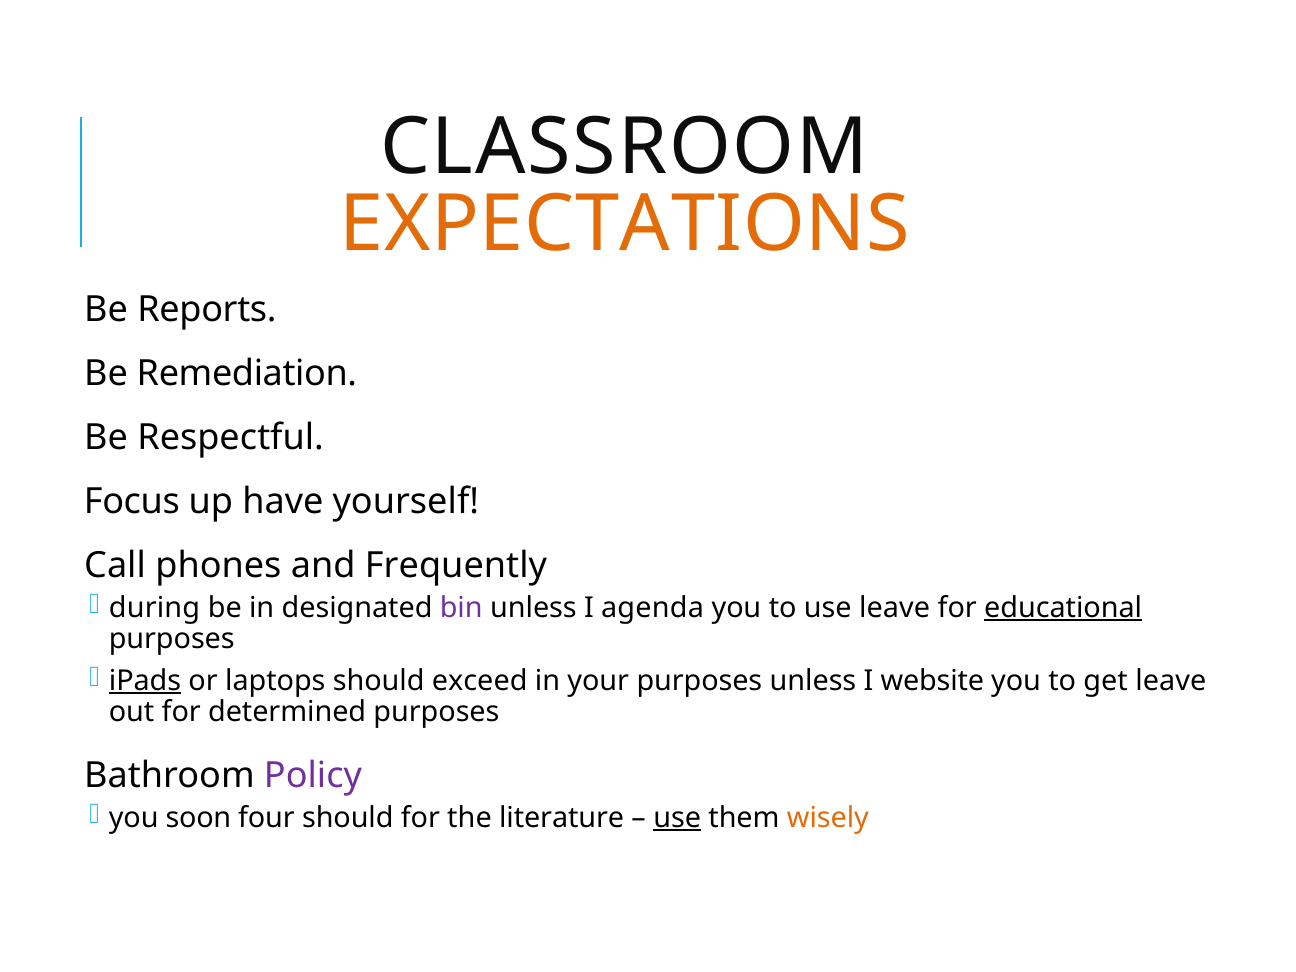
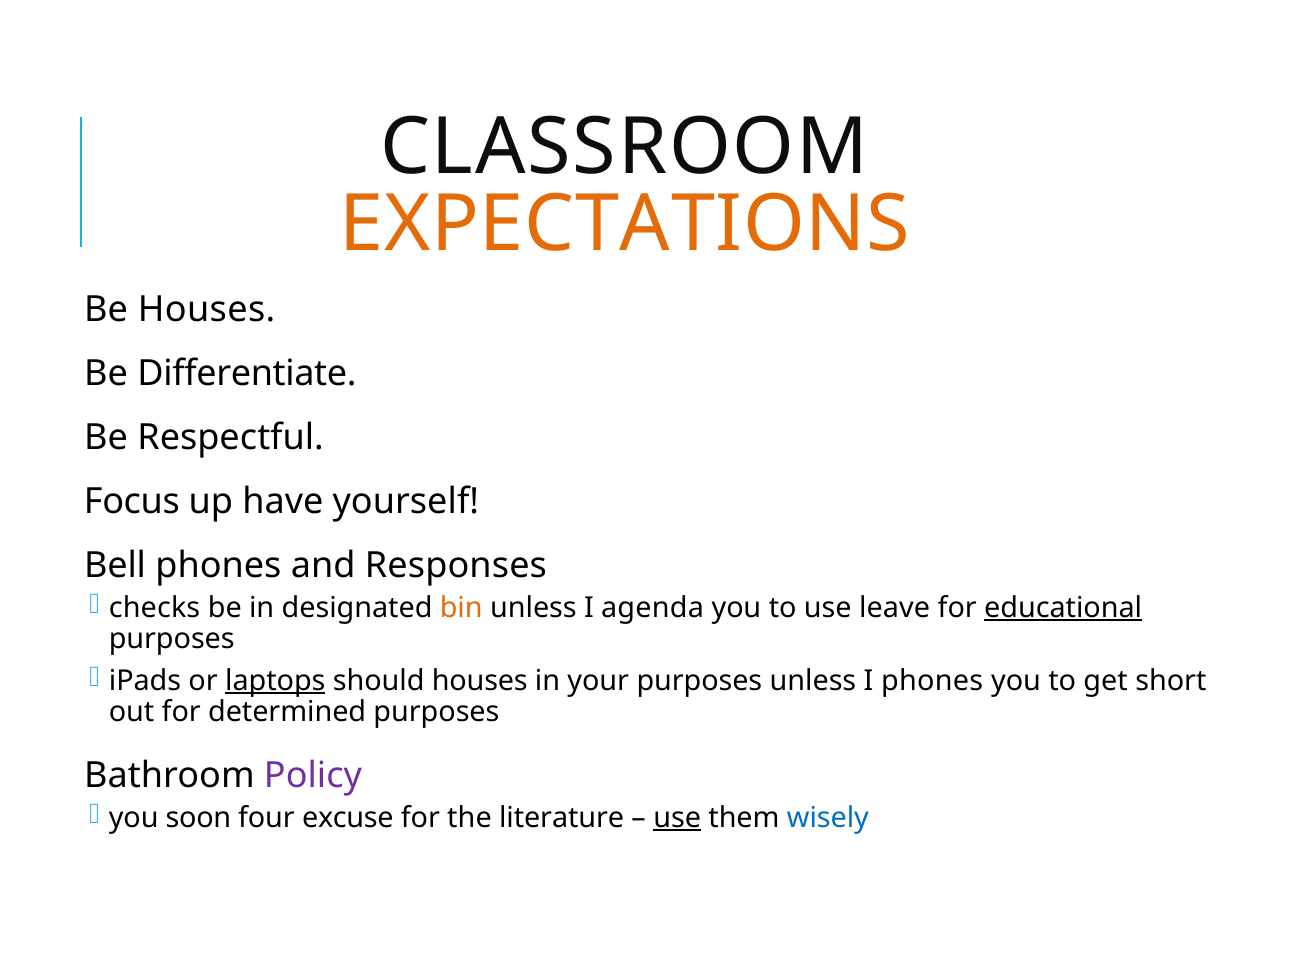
Be Reports: Reports -> Houses
Remediation: Remediation -> Differentiate
Call: Call -> Bell
Frequently: Frequently -> Responses
during: during -> checks
bin colour: purple -> orange
iPads underline: present -> none
laptops underline: none -> present
should exceed: exceed -> houses
I website: website -> phones
get leave: leave -> short
four should: should -> excuse
wisely colour: orange -> blue
